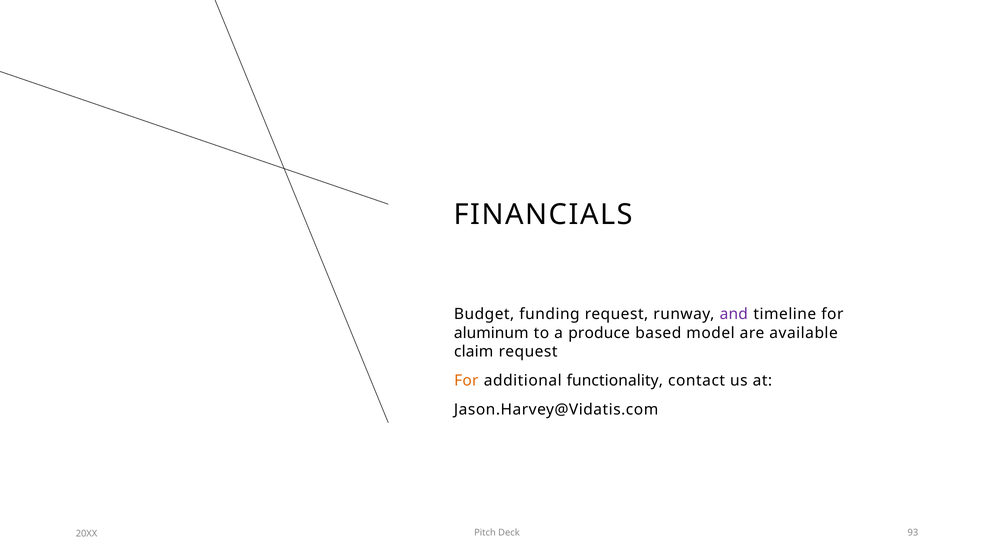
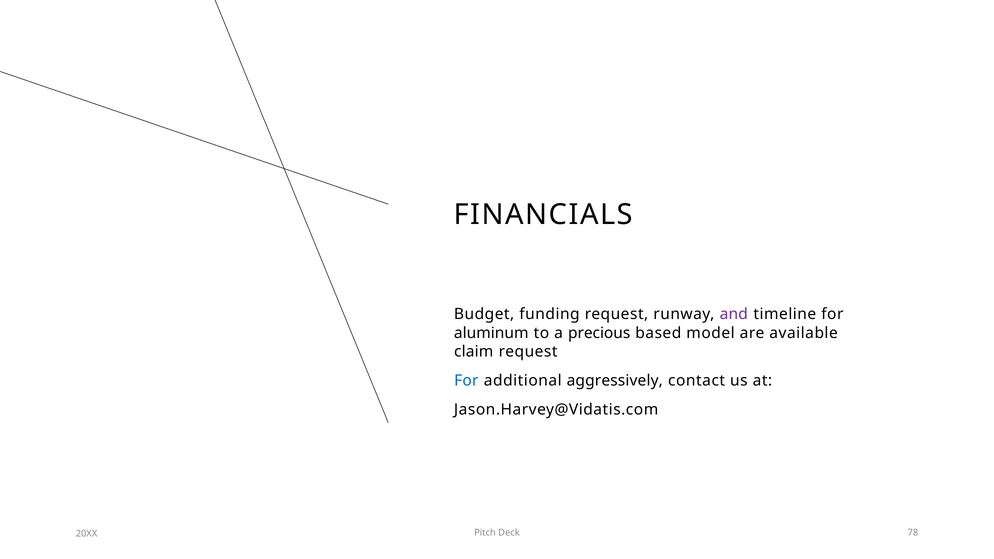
produce: produce -> precious
For at (466, 381) colour: orange -> blue
functionality: functionality -> aggressively
93: 93 -> 78
